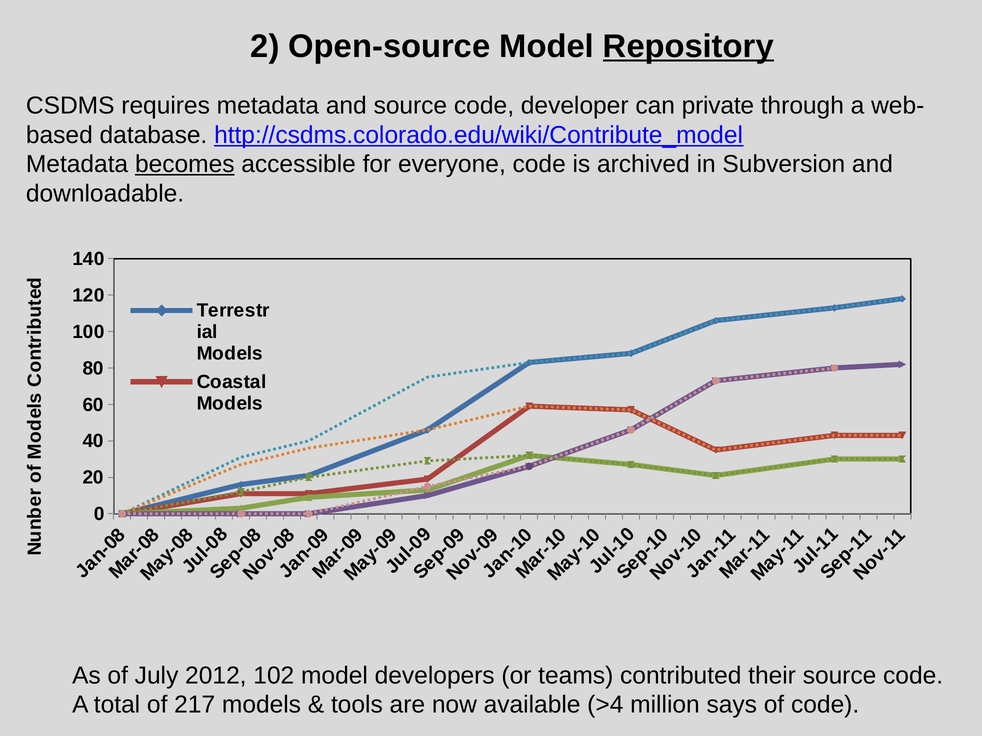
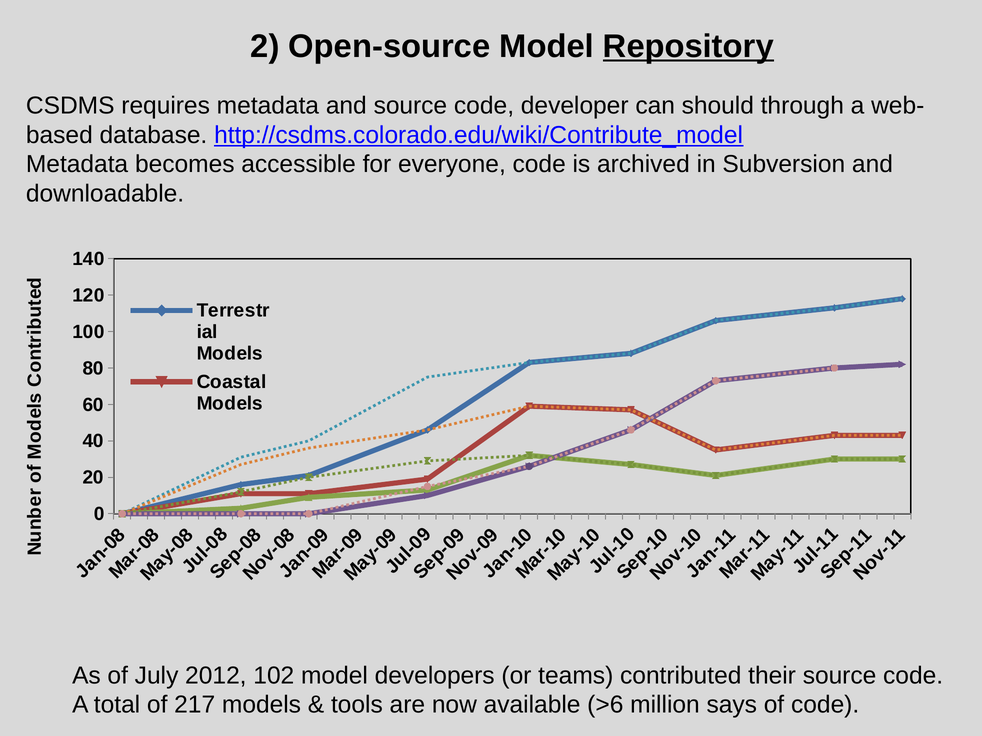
private: private -> should
becomes underline: present -> none
>4: >4 -> >6
